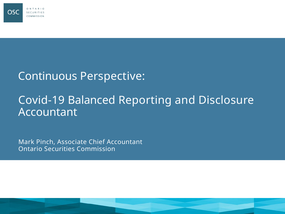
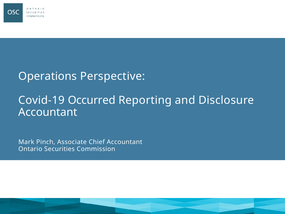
Continuous: Continuous -> Operations
Balanced: Balanced -> Occurred
